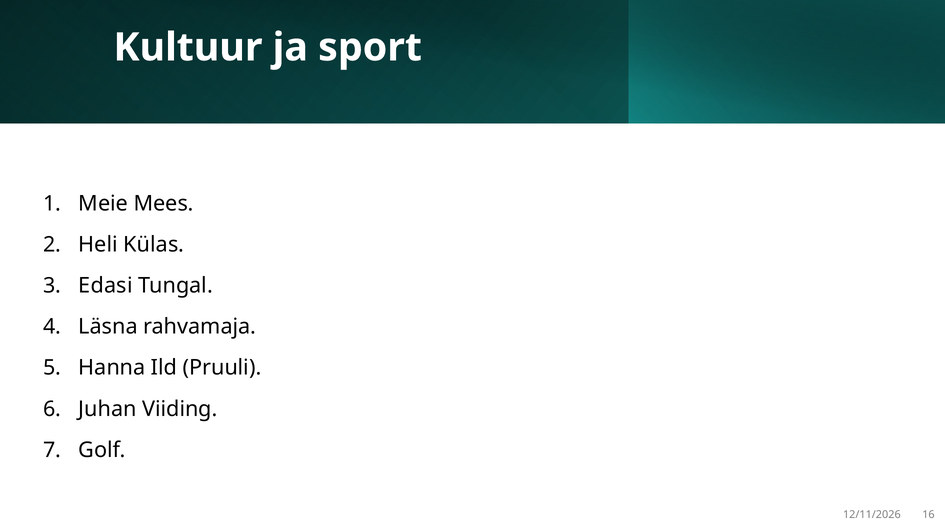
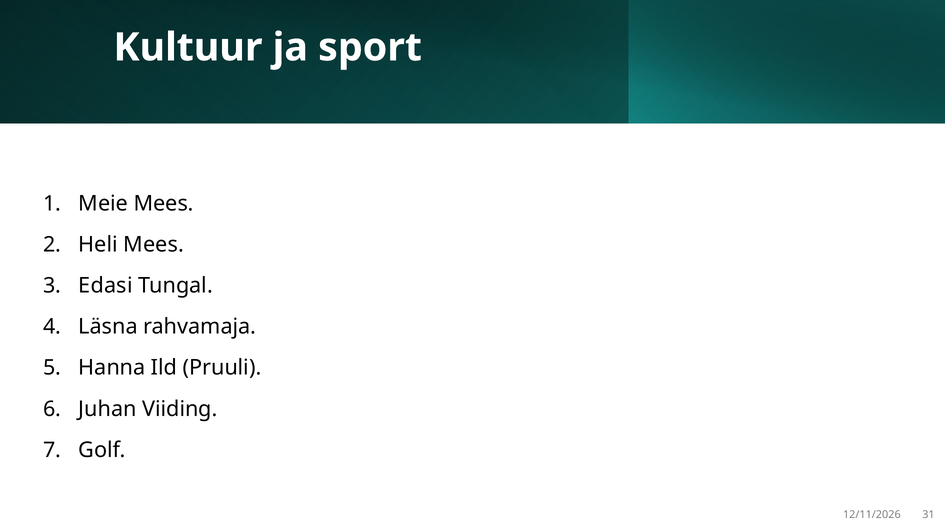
Heli Külas: Külas -> Mees
16: 16 -> 31
